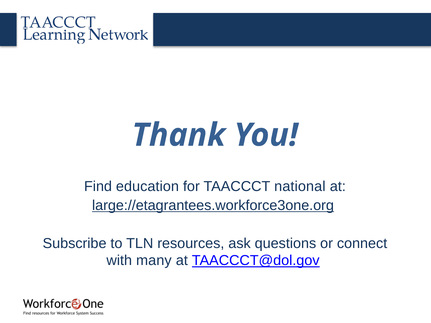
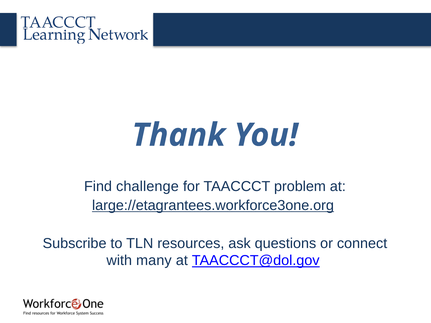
education: education -> challenge
national: national -> problem
